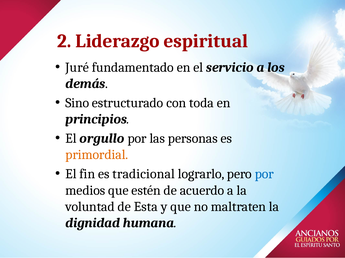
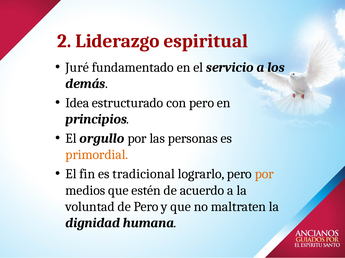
Sino: Sino -> Idea
con toda: toda -> pero
por at (264, 174) colour: blue -> orange
de Esta: Esta -> Pero
